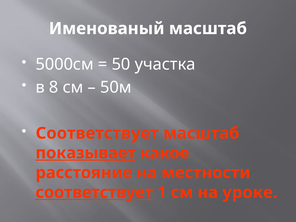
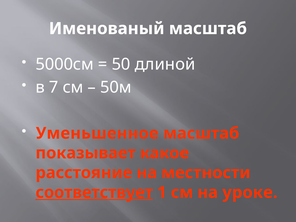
участка: участка -> длиной
8: 8 -> 7
Соответствует at (97, 133): Соответствует -> Уменьшенное
показывает underline: present -> none
